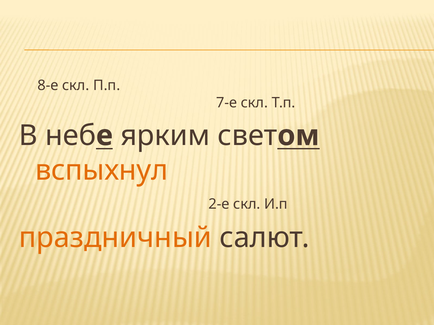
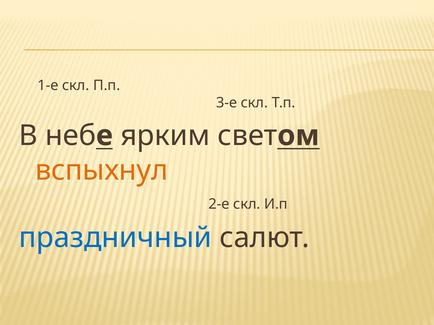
8-е: 8-е -> 1-е
7-е: 7-е -> 3-е
праздничный colour: orange -> blue
